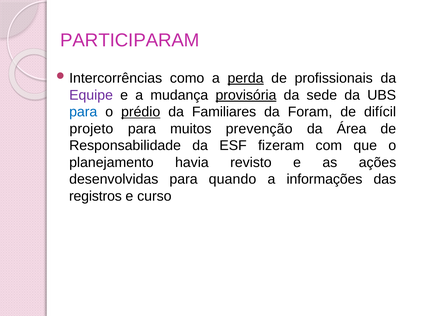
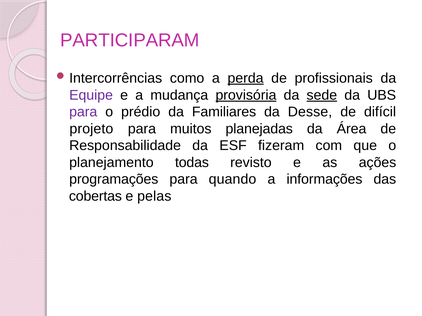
sede underline: none -> present
para at (83, 112) colour: blue -> purple
prédio underline: present -> none
Foram: Foram -> Desse
prevenção: prevenção -> planejadas
havia: havia -> todas
desenvolvidas: desenvolvidas -> programações
registros: registros -> cobertas
curso: curso -> pelas
